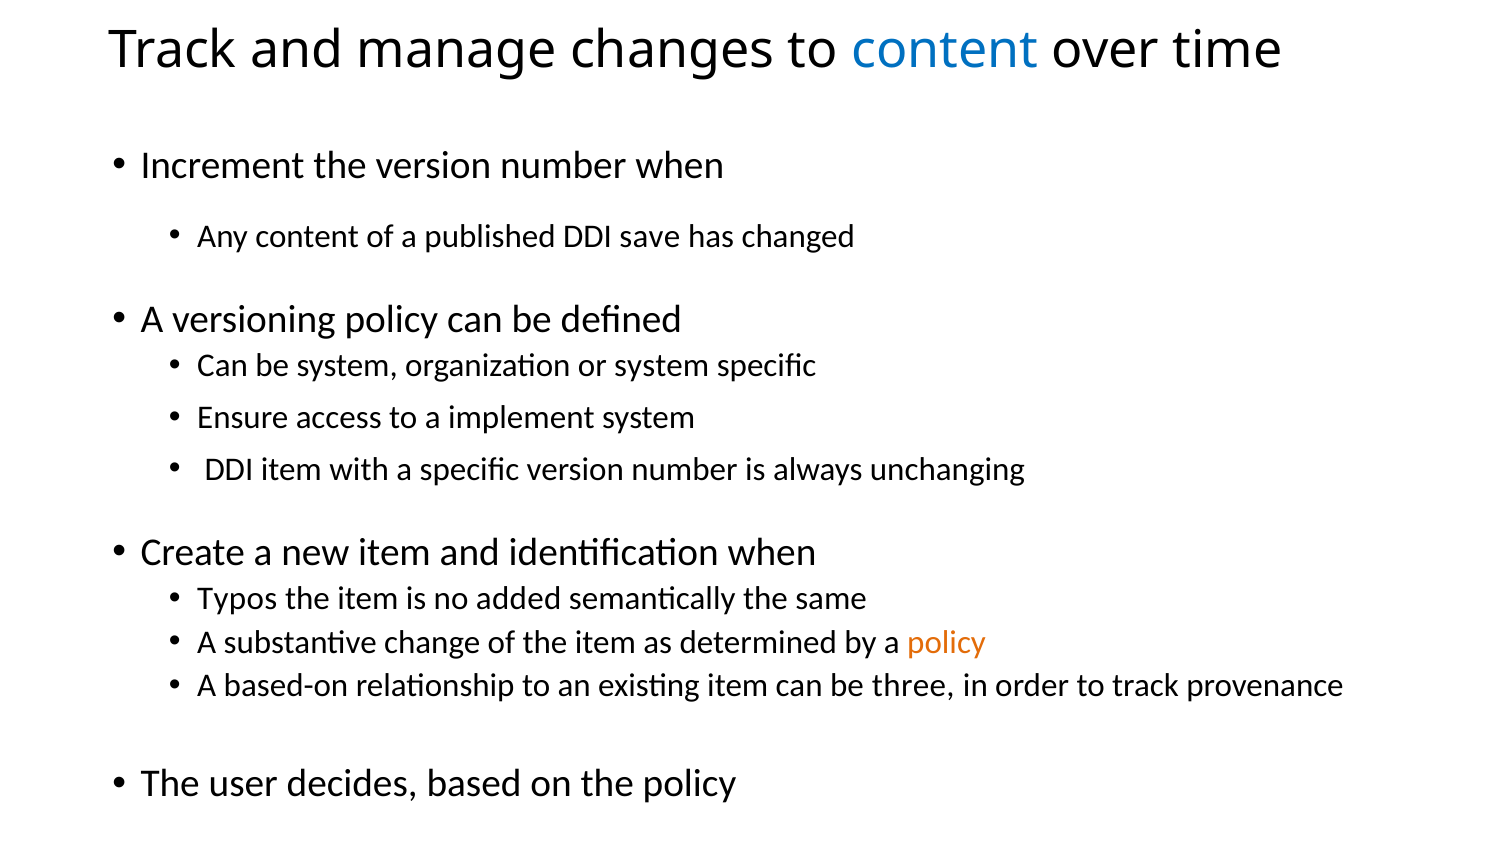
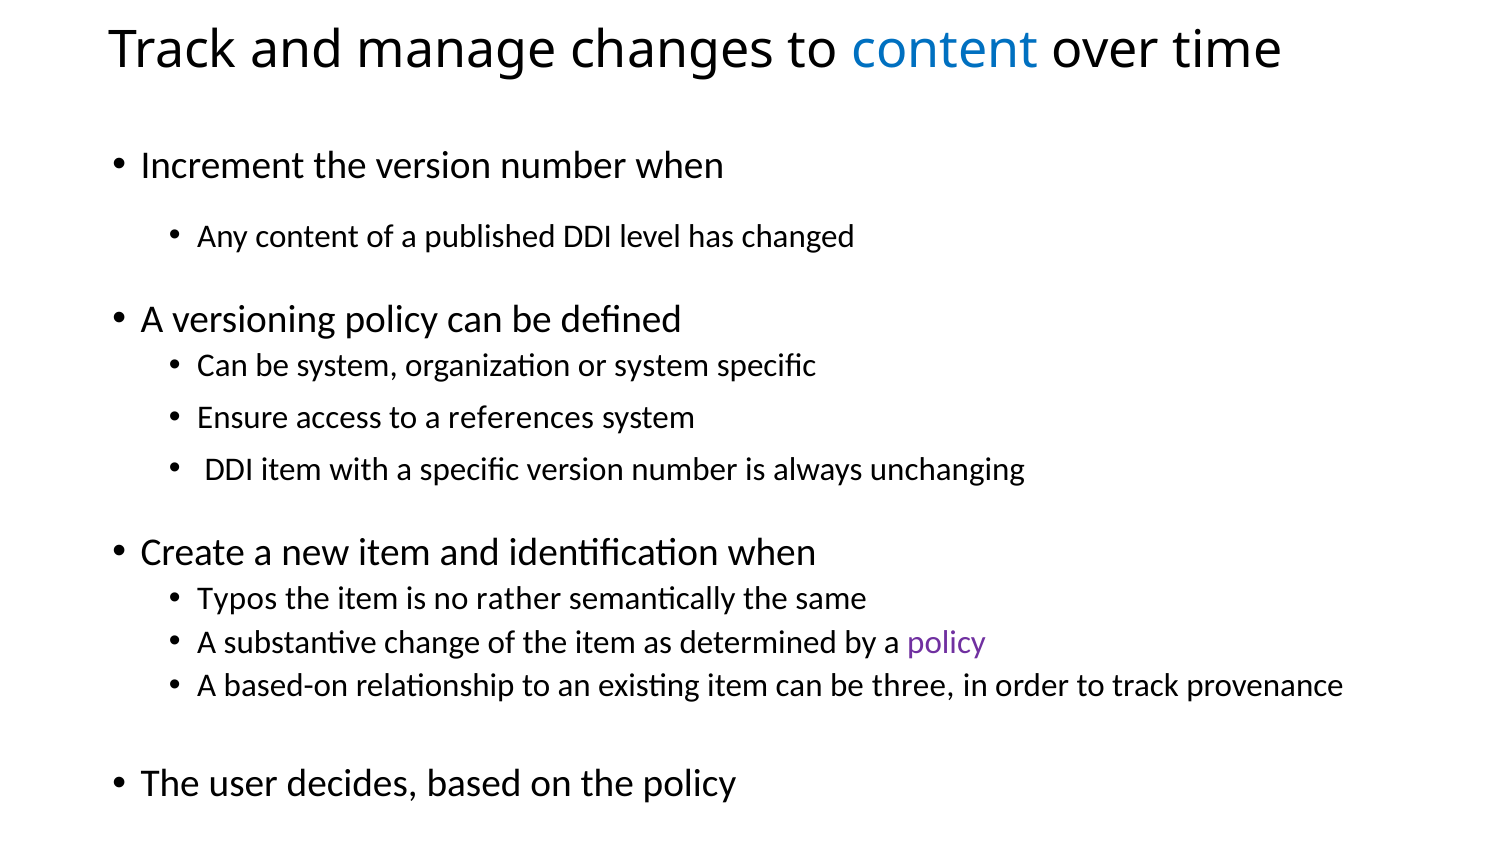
save: save -> level
implement: implement -> references
added: added -> rather
policy at (947, 642) colour: orange -> purple
